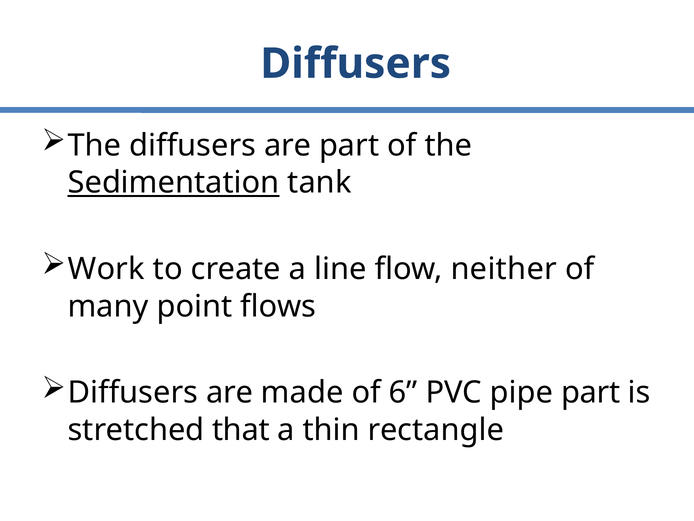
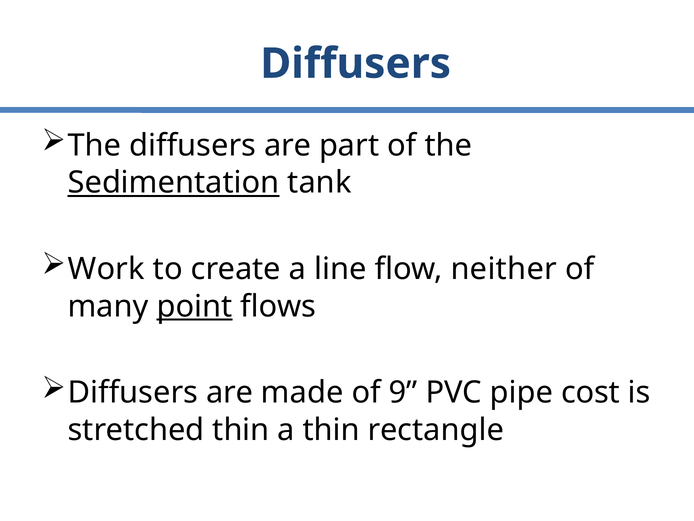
point underline: none -> present
6: 6 -> 9
pipe part: part -> cost
stretched that: that -> thin
